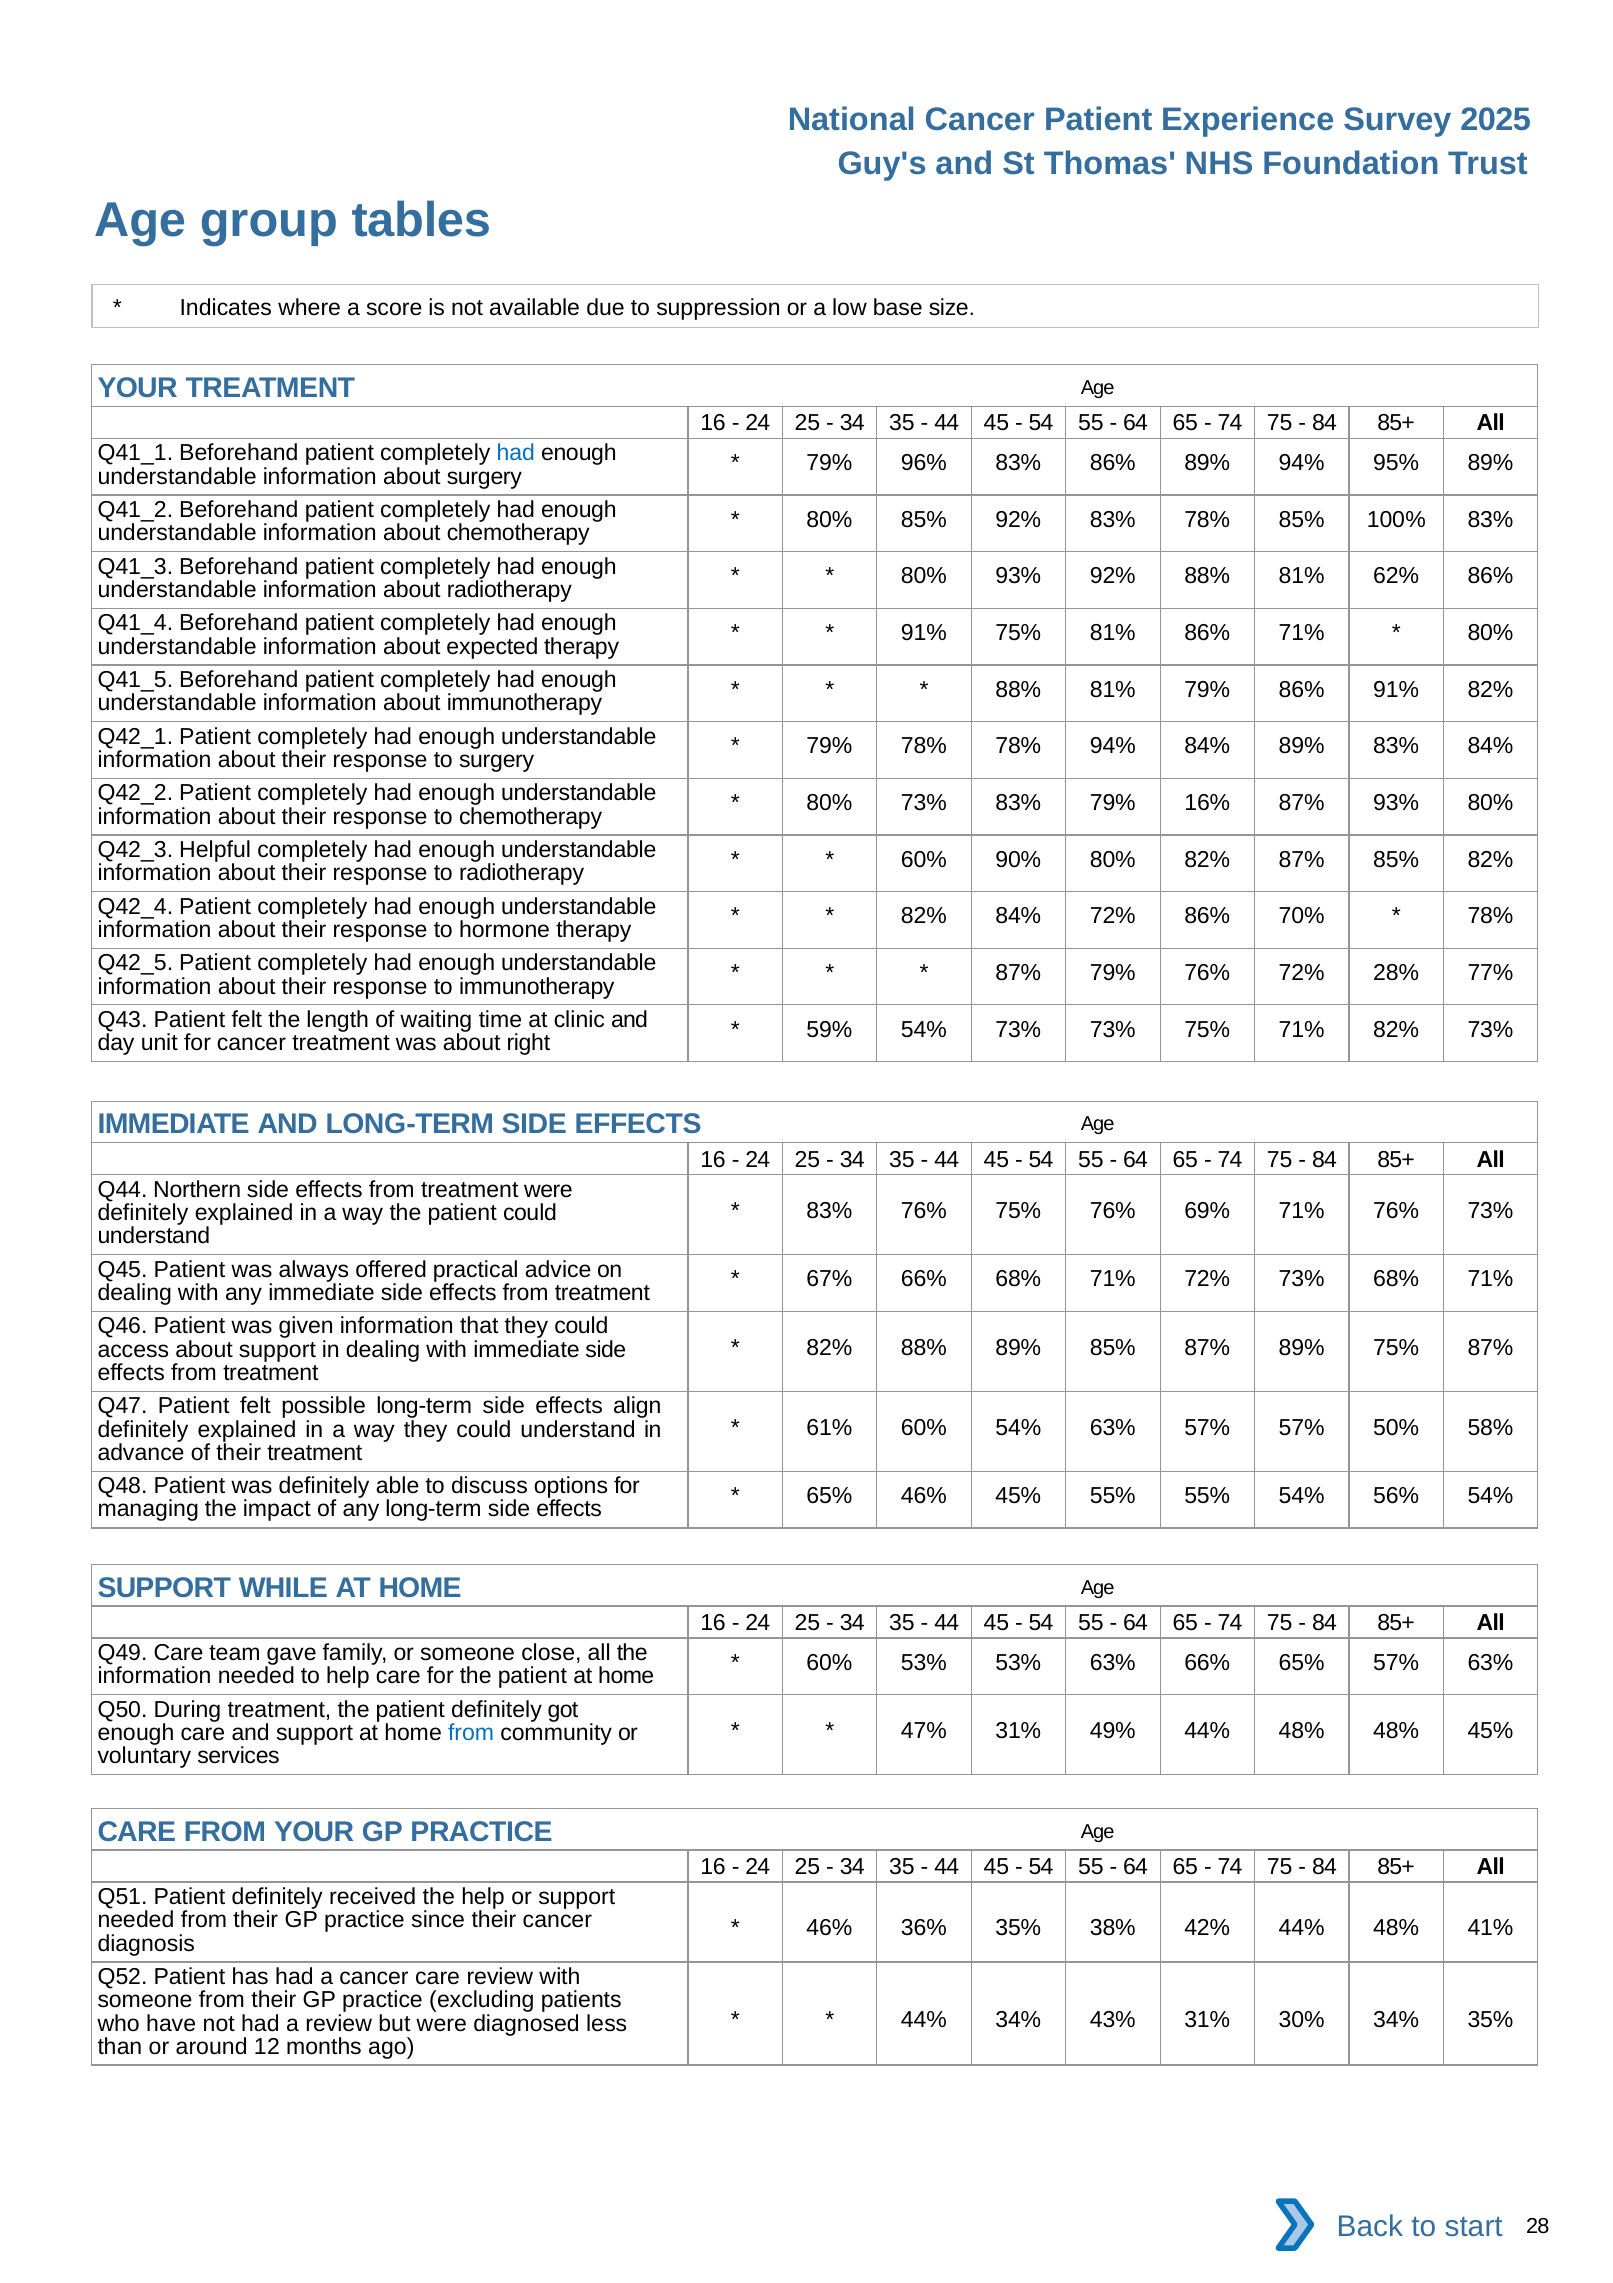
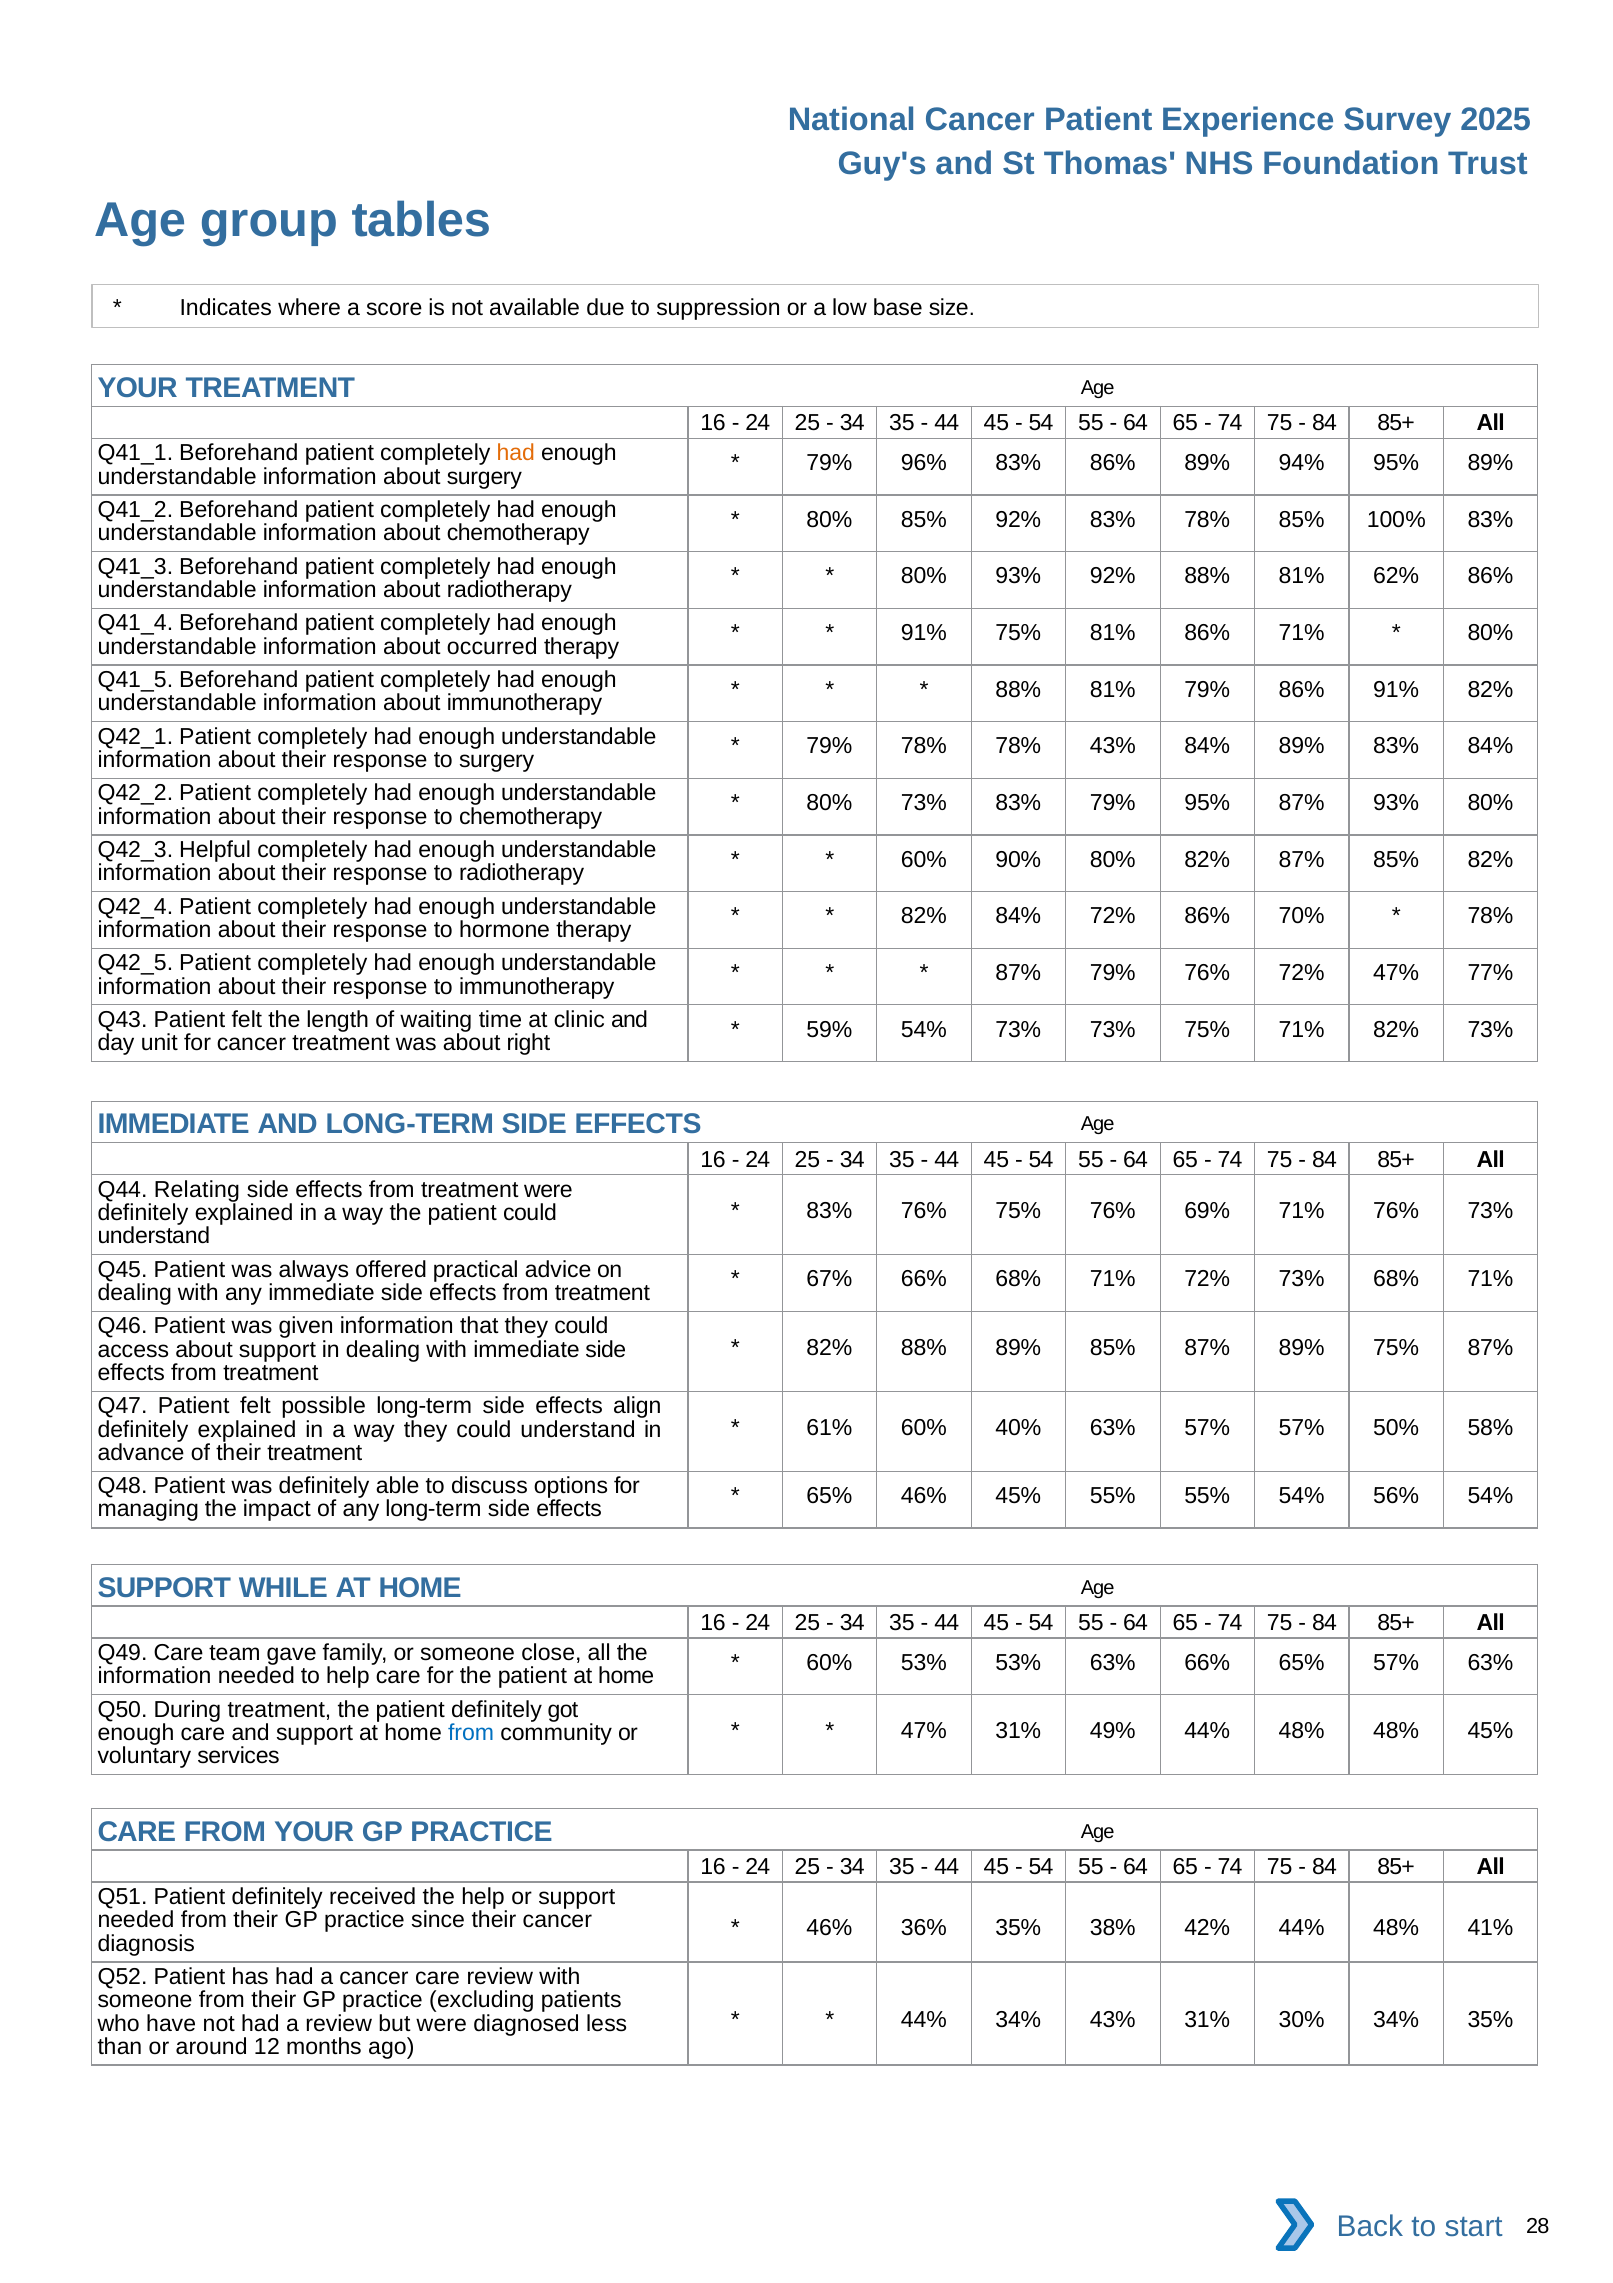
had at (516, 453) colour: blue -> orange
expected: expected -> occurred
78% 94%: 94% -> 43%
79% 16%: 16% -> 95%
72% 28%: 28% -> 47%
Northern: Northern -> Relating
60% 54%: 54% -> 40%
